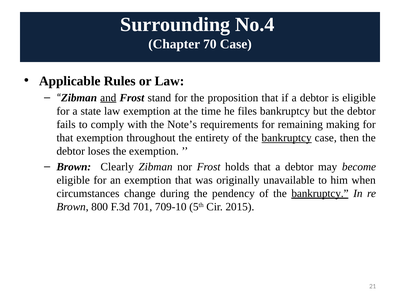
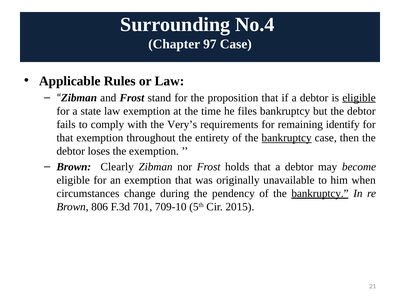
70: 70 -> 97
and underline: present -> none
eligible at (359, 98) underline: none -> present
Note’s: Note’s -> Very’s
making: making -> identify
800: 800 -> 806
